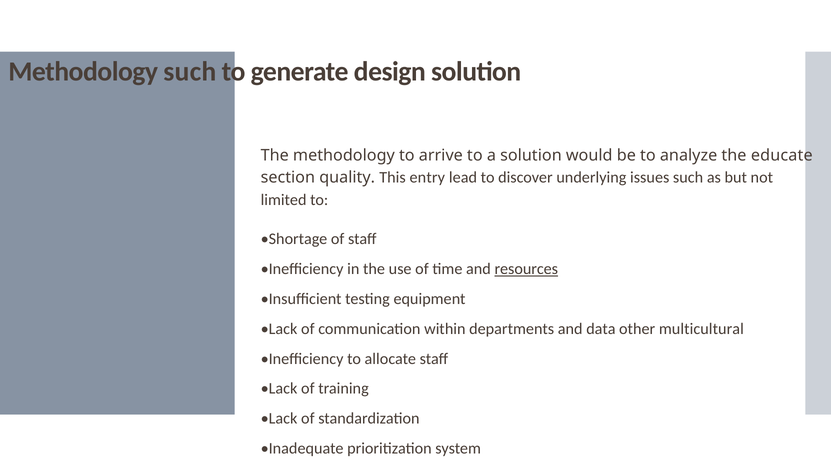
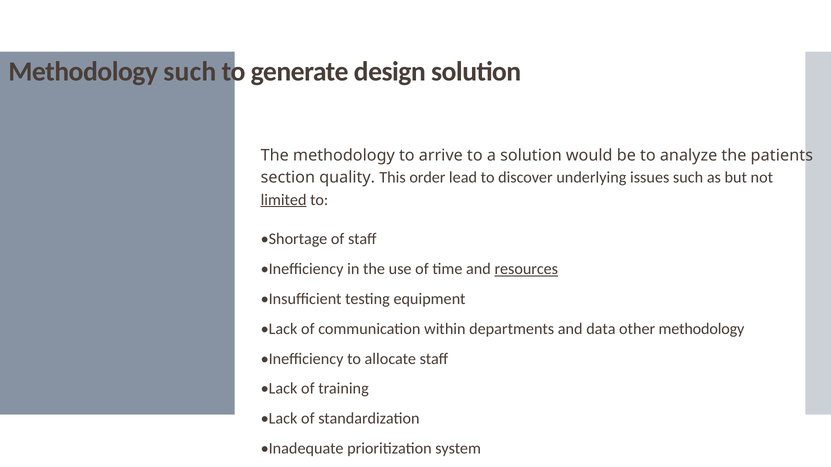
educate: educate -> patients
entry: entry -> order
limited underline: none -> present
other multicultural: multicultural -> methodology
